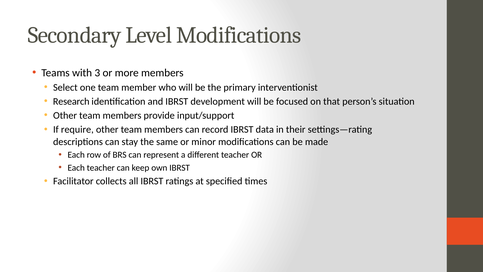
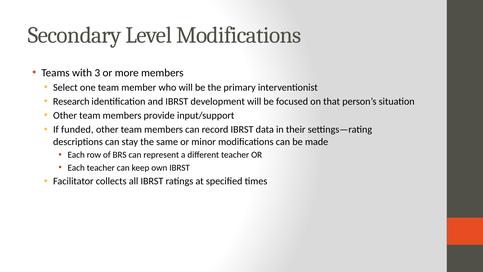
require: require -> funded
